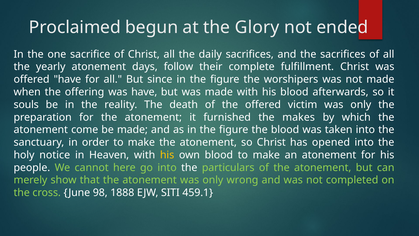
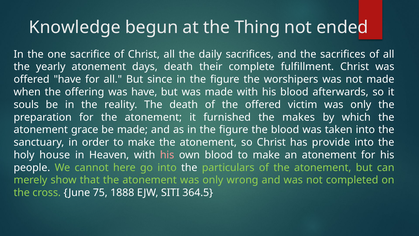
Proclaimed: Proclaimed -> Knowledge
Glory: Glory -> Thing
days follow: follow -> death
come: come -> grace
opened: opened -> provide
notice: notice -> house
his at (167, 155) colour: yellow -> pink
98: 98 -> 75
459.1: 459.1 -> 364.5
